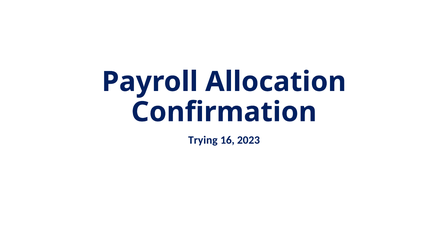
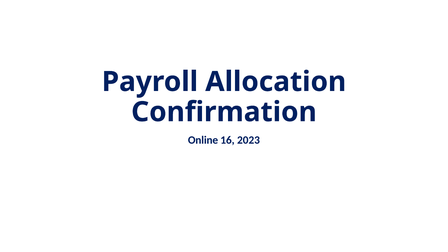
Trying: Trying -> Online
